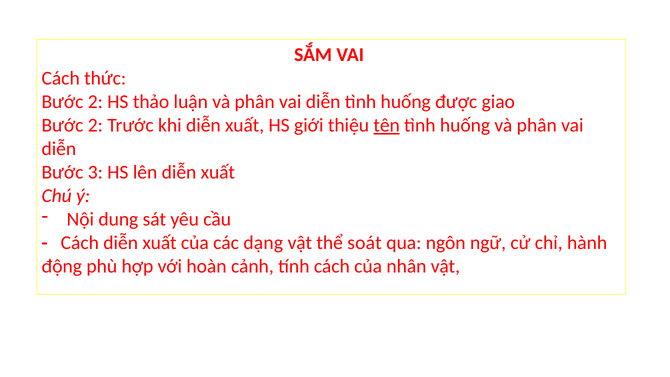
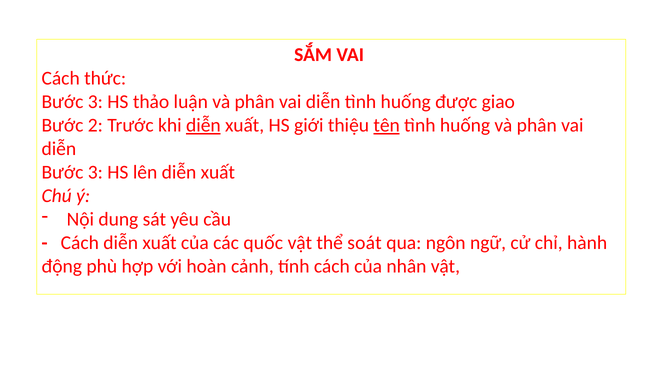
2 at (95, 102): 2 -> 3
diễn at (203, 125) underline: none -> present
dạng: dạng -> quốc
